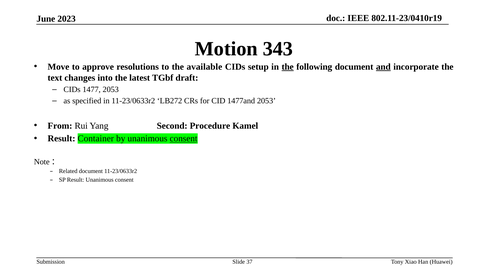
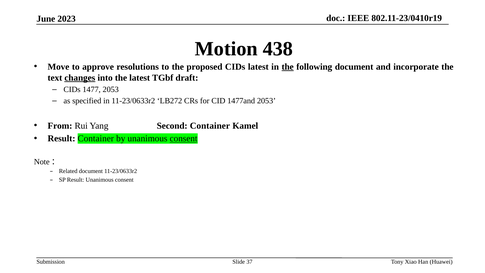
343: 343 -> 438
available: available -> proposed
CIDs setup: setup -> latest
and underline: present -> none
changes underline: none -> present
Second Procedure: Procedure -> Container
